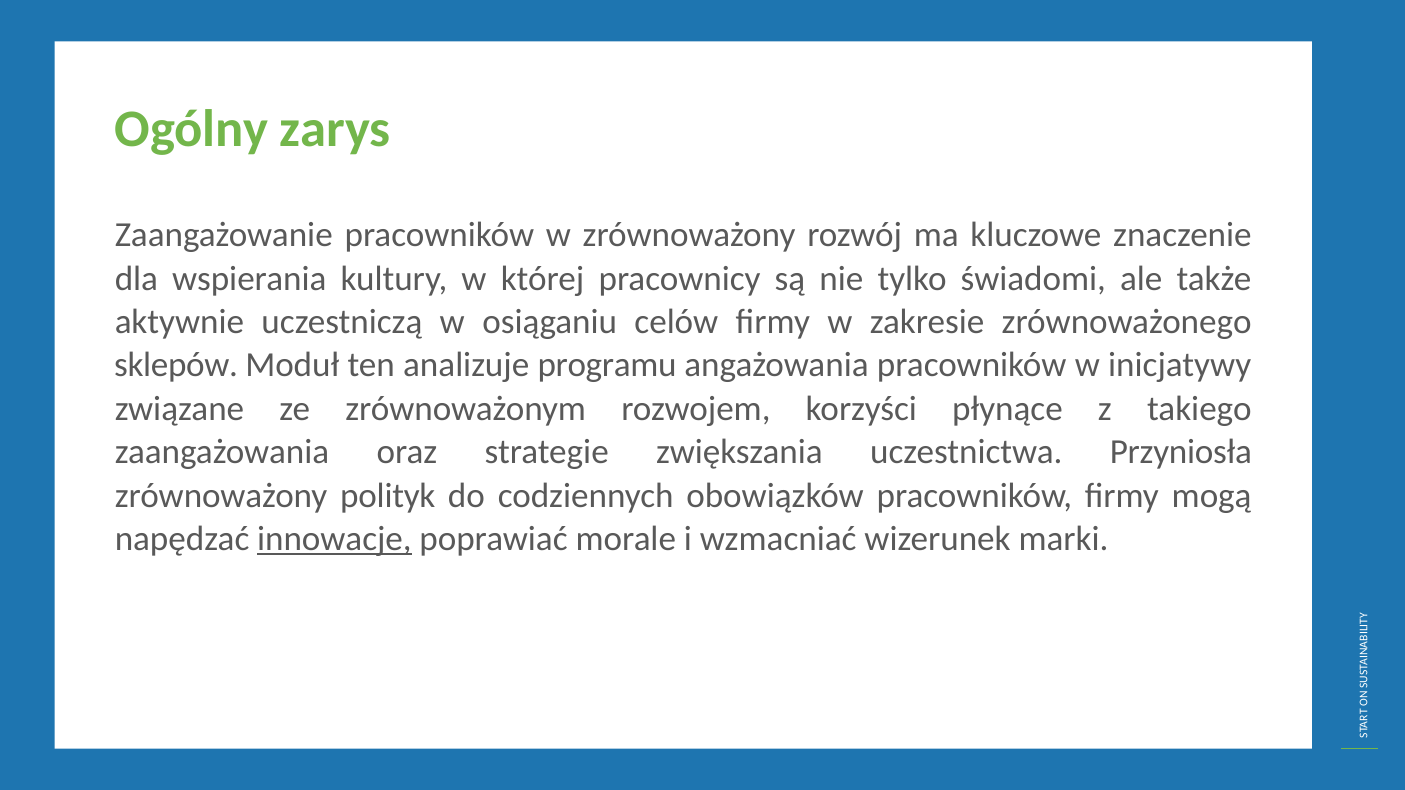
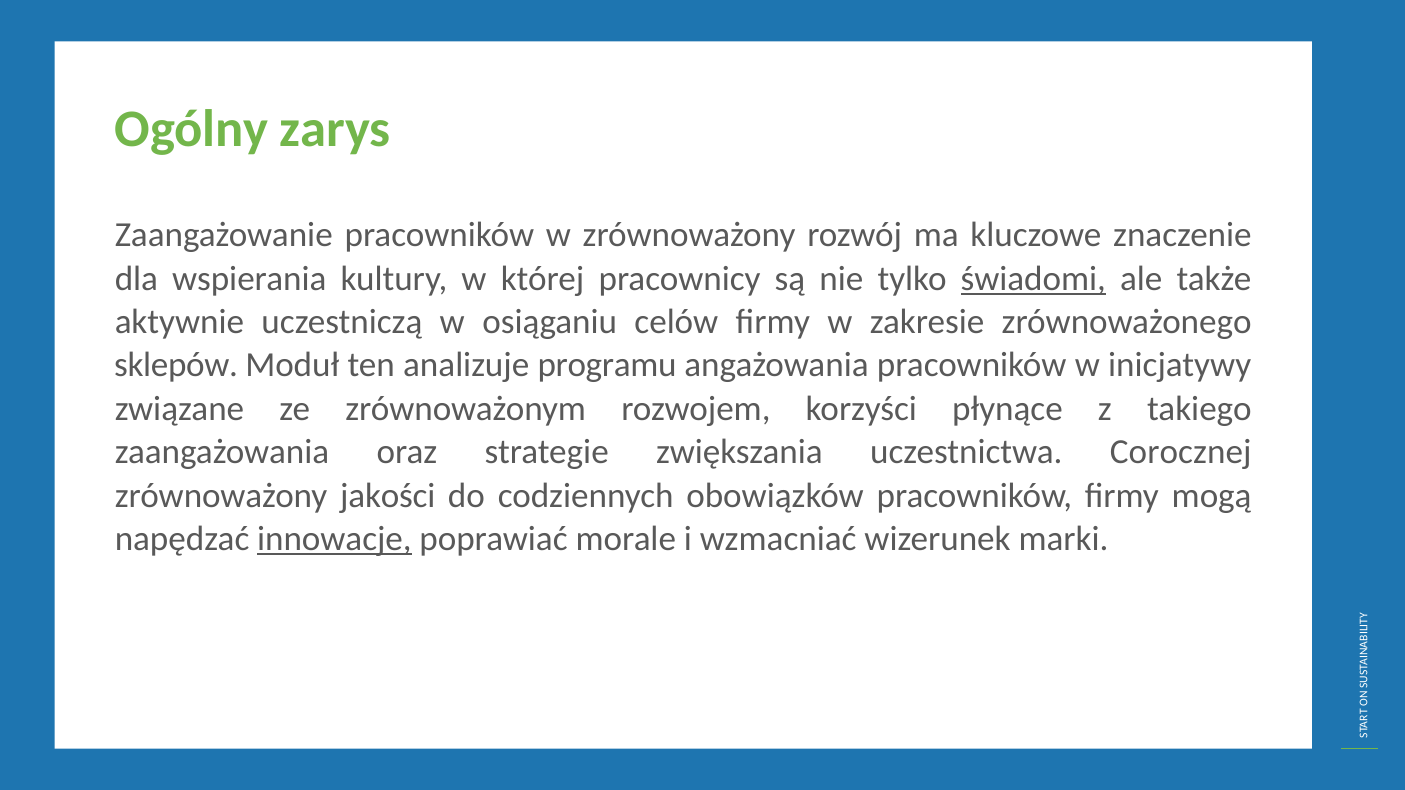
świadomi underline: none -> present
Przyniosła: Przyniosła -> Corocznej
polityk: polityk -> jakości
